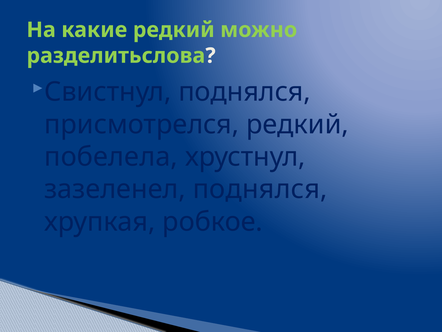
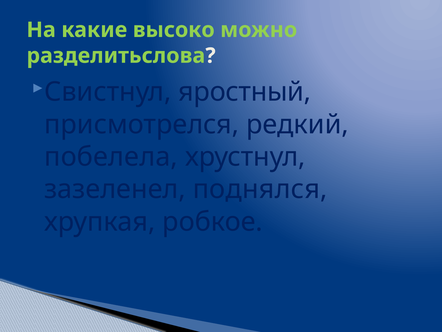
какие редкий: редкий -> высоко
Свистнул поднялся: поднялся -> яростный
